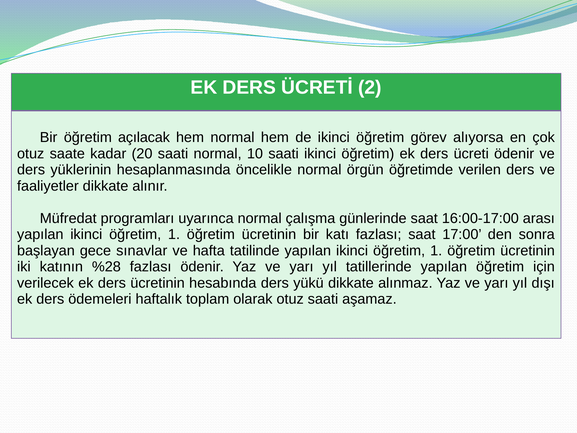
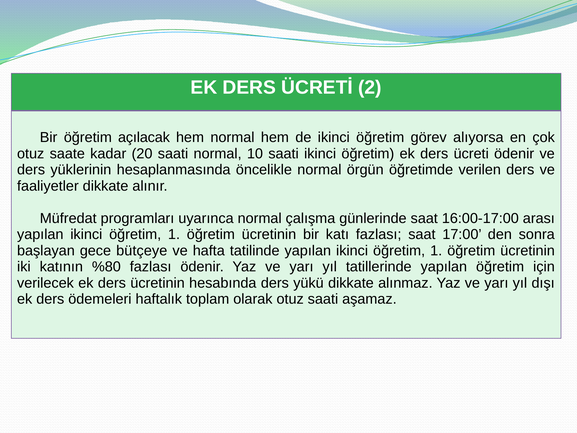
sınavlar: sınavlar -> bütçeye
%28: %28 -> %80
